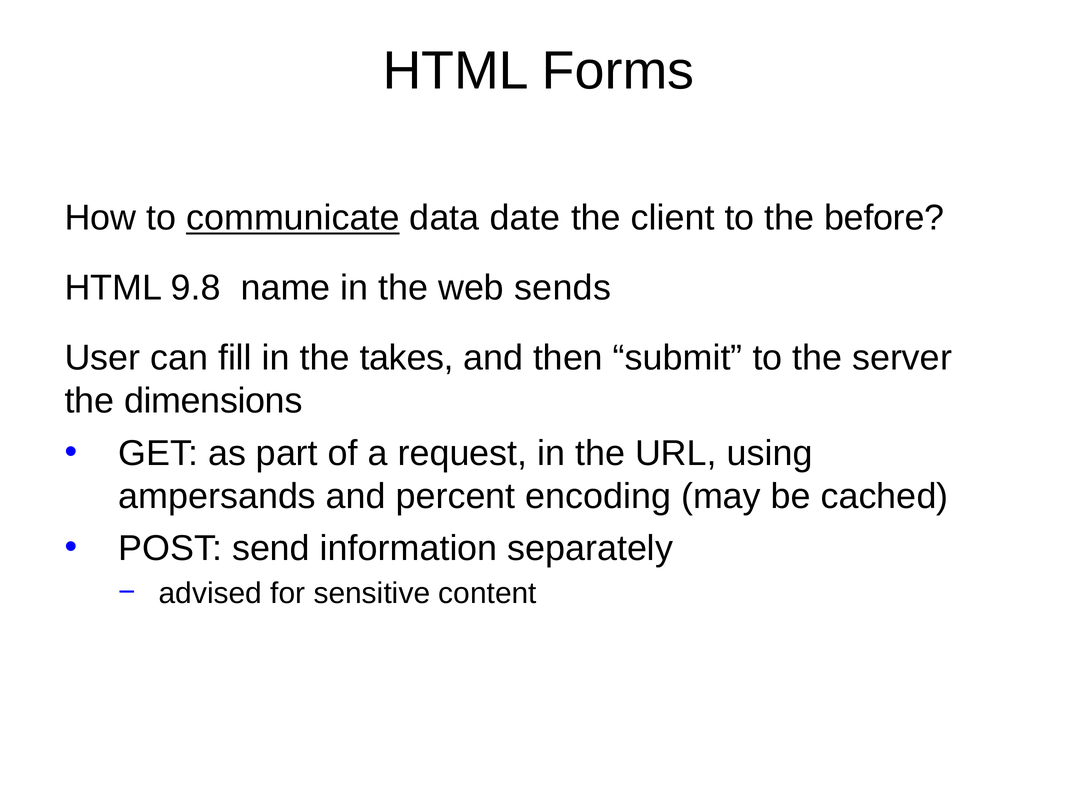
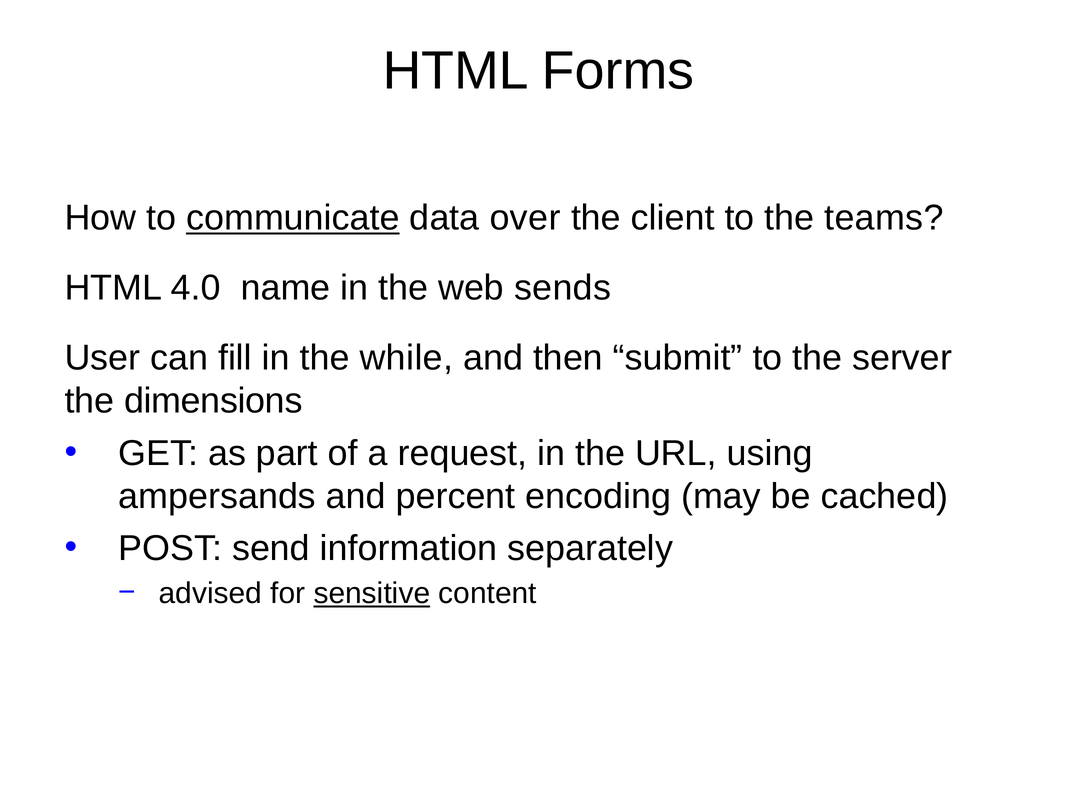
date: date -> over
before: before -> teams
9.8: 9.8 -> 4.0
takes: takes -> while
sensitive underline: none -> present
